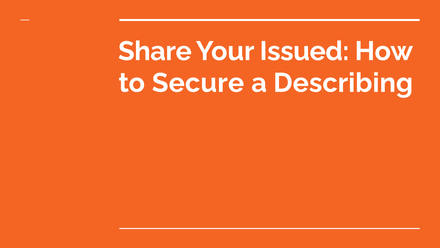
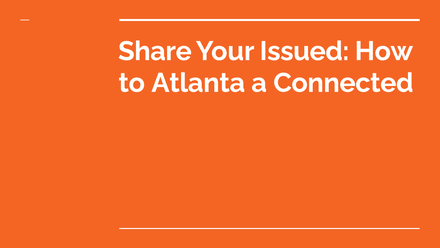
Secure: Secure -> Atlanta
Describing: Describing -> Connected
